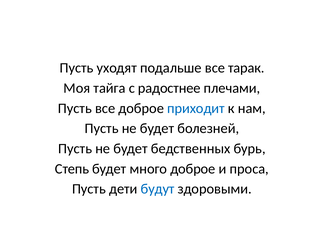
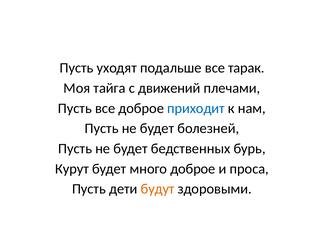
радостнее: радостнее -> движений
Степь: Степь -> Курут
будут colour: blue -> orange
